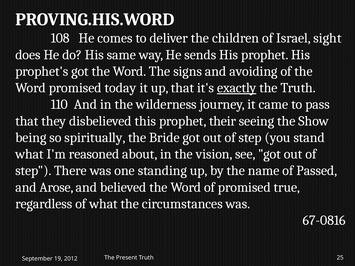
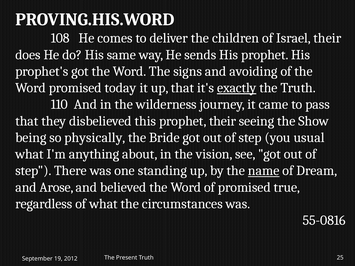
Israel sight: sight -> their
spiritually: spiritually -> physically
stand: stand -> usual
reasoned: reasoned -> anything
name underline: none -> present
Passed: Passed -> Dream
67-0816: 67-0816 -> 55-0816
